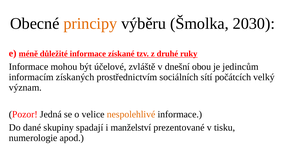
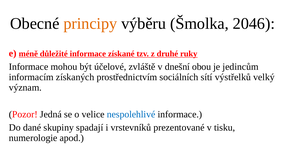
2030: 2030 -> 2046
počátcích: počátcích -> výstřelků
nespolehlivé colour: orange -> blue
manželství: manželství -> vrstevníků
